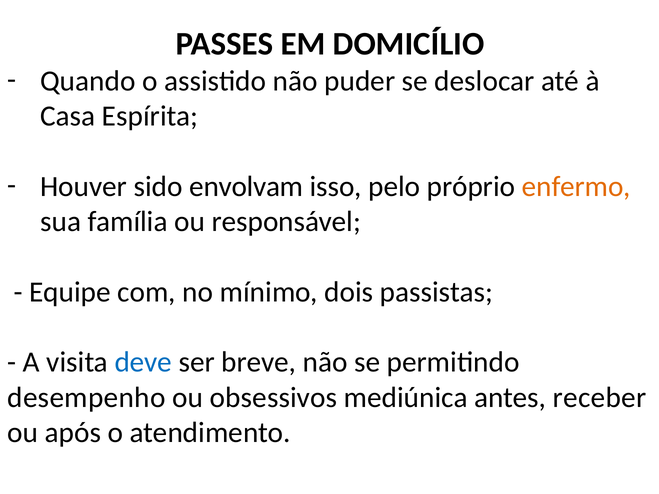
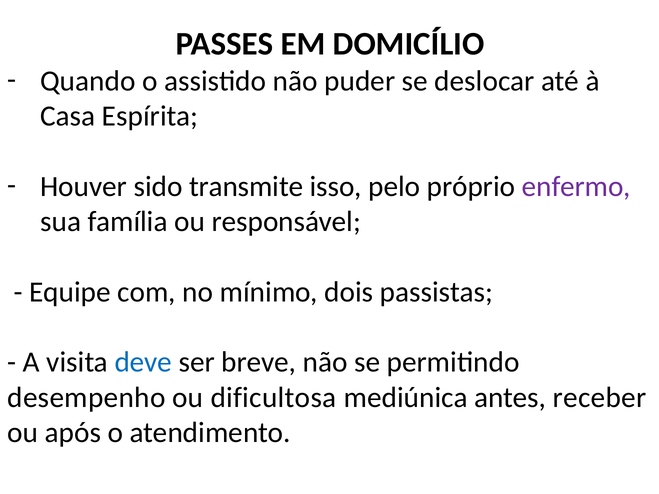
envolvam: envolvam -> transmite
enfermo colour: orange -> purple
obsessivos: obsessivos -> dificultosa
